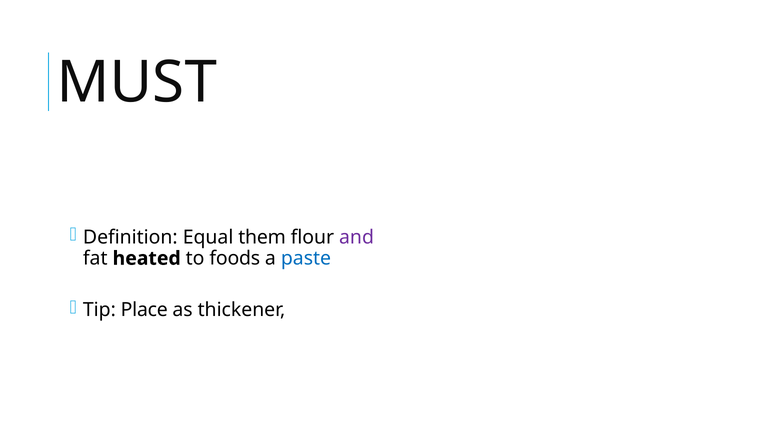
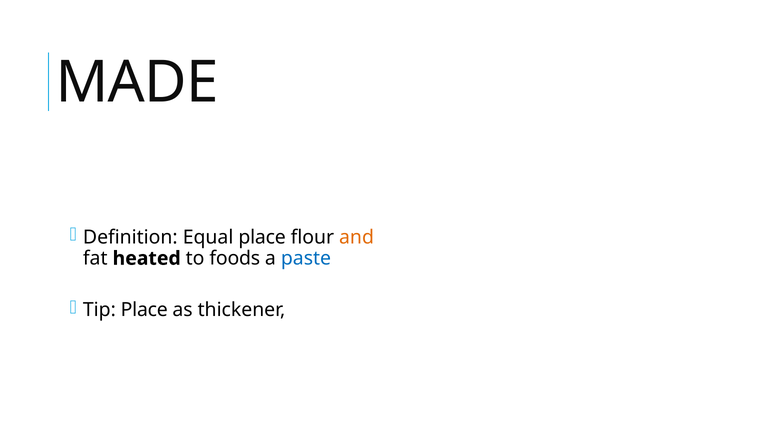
MUST: MUST -> MADE
Equal them: them -> place
and colour: purple -> orange
